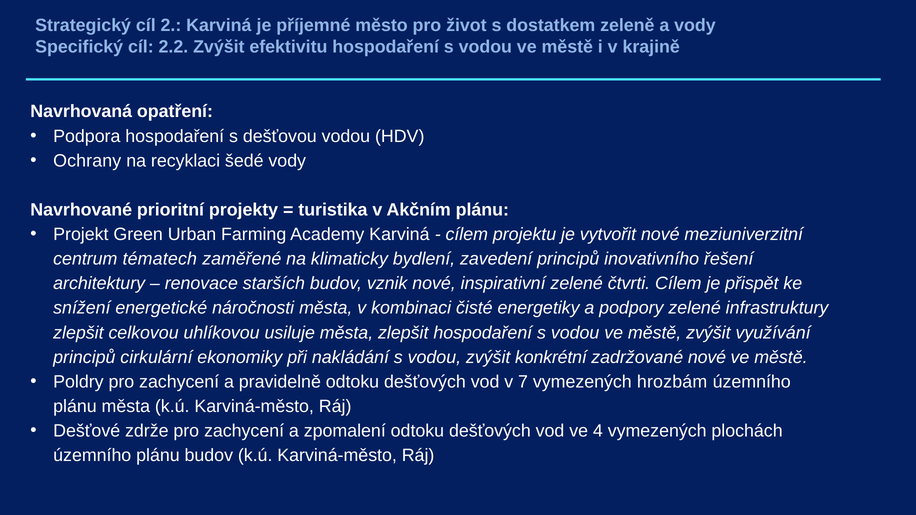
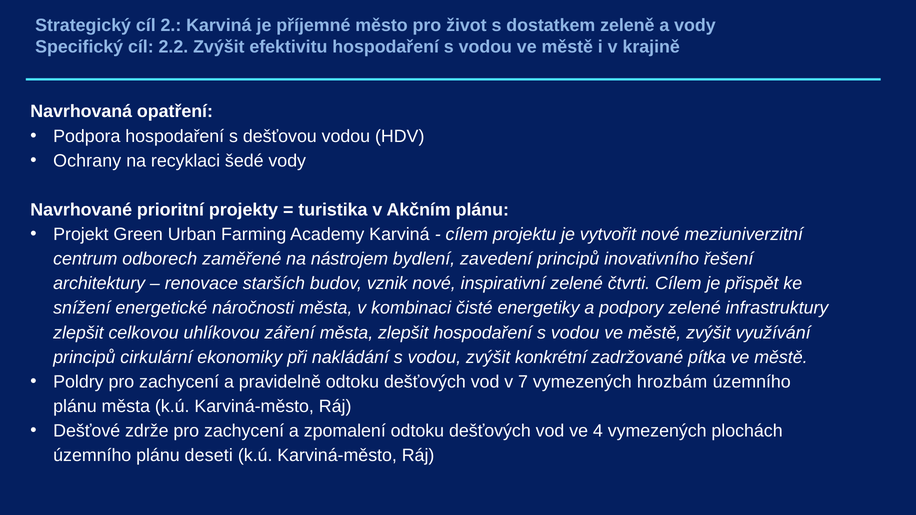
tématech: tématech -> odborech
klimaticky: klimaticky -> nástrojem
usiluje: usiluje -> záření
zadržované nové: nové -> pítka
plánu budov: budov -> deseti
